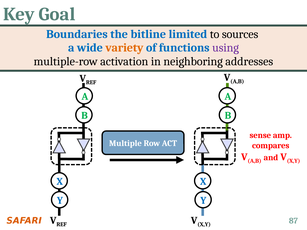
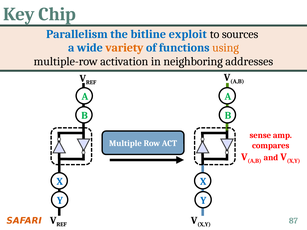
Goal: Goal -> Chip
Boundaries: Boundaries -> Parallelism
limited: limited -> exploit
using colour: purple -> orange
